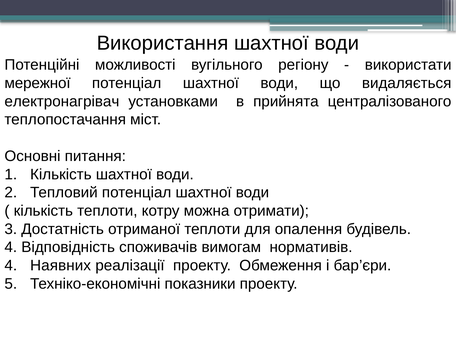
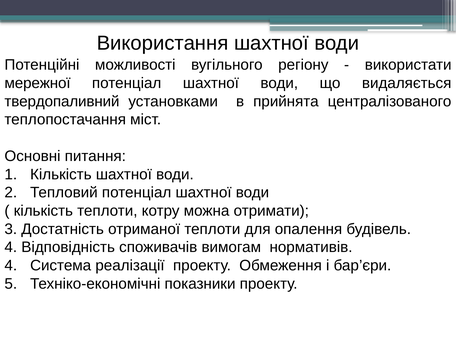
електронагрівач: електронагрівач -> твердопаливний
Наявних: Наявних -> Система
